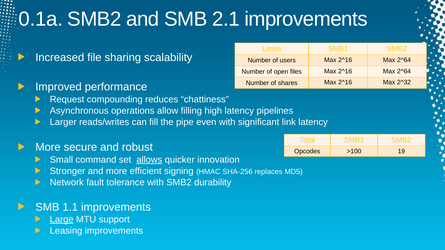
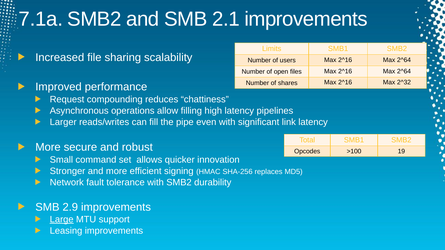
0.1a: 0.1a -> 7.1a
allows underline: present -> none
1.1: 1.1 -> 2.9
